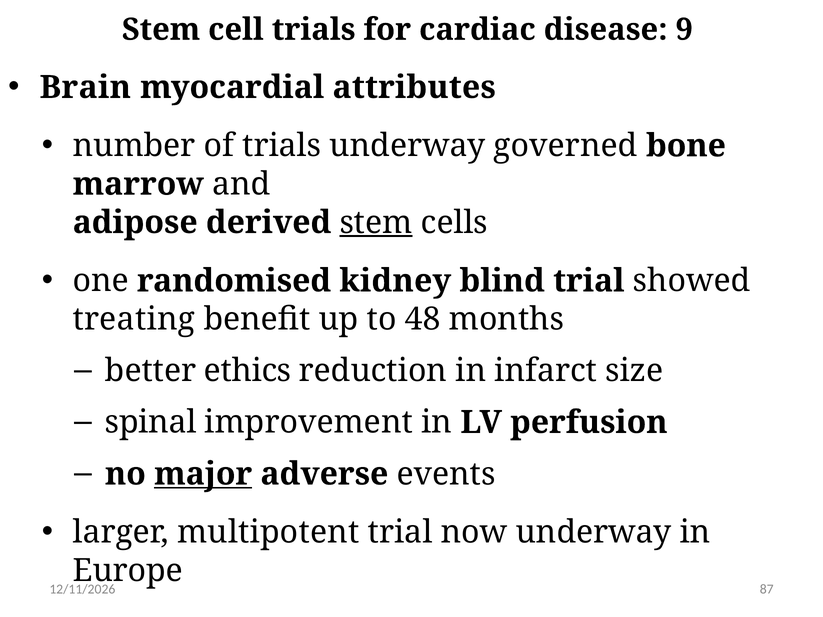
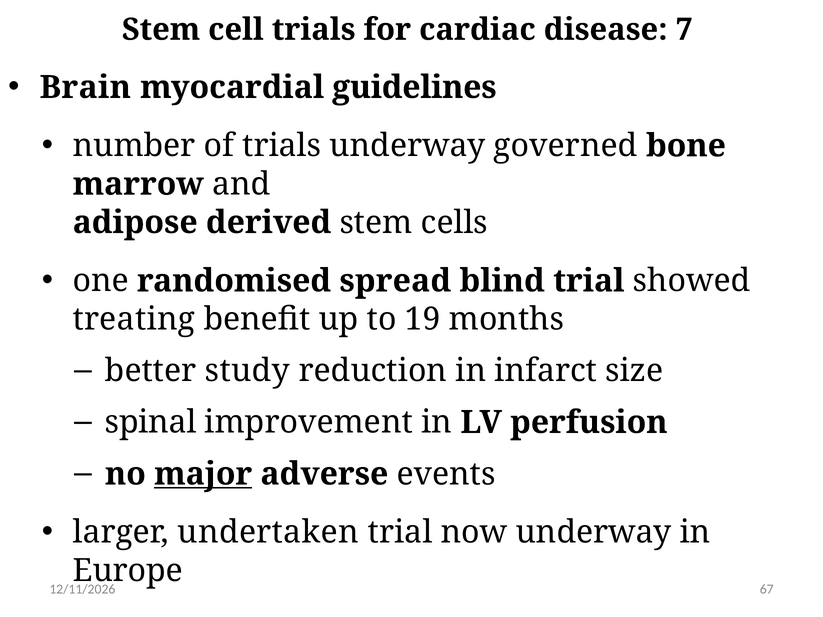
9: 9 -> 7
attributes: attributes -> guidelines
stem at (376, 223) underline: present -> none
kidney: kidney -> spread
48: 48 -> 19
ethics: ethics -> study
multipotent: multipotent -> undertaken
87: 87 -> 67
